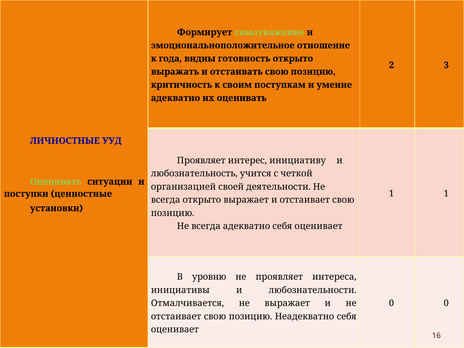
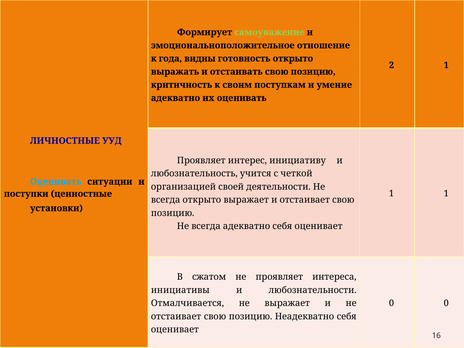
2 3: 3 -> 1
Оценивать at (56, 182) colour: light green -> light blue
уровню: уровню -> сжатом
